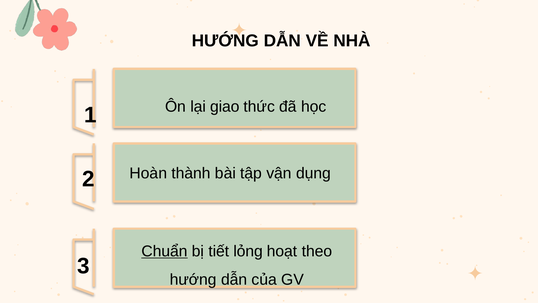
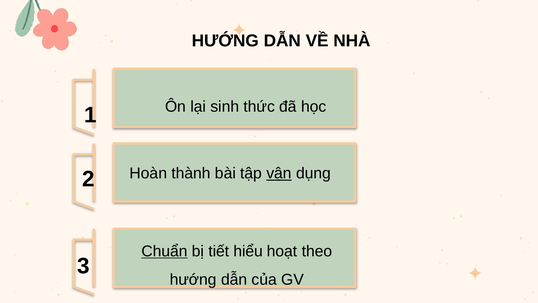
giao: giao -> sinh
vận underline: none -> present
lỏng: lỏng -> hiểu
